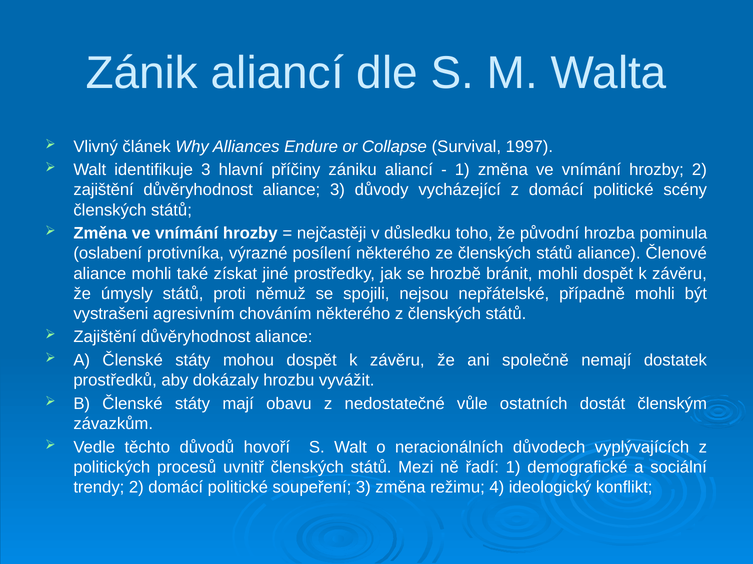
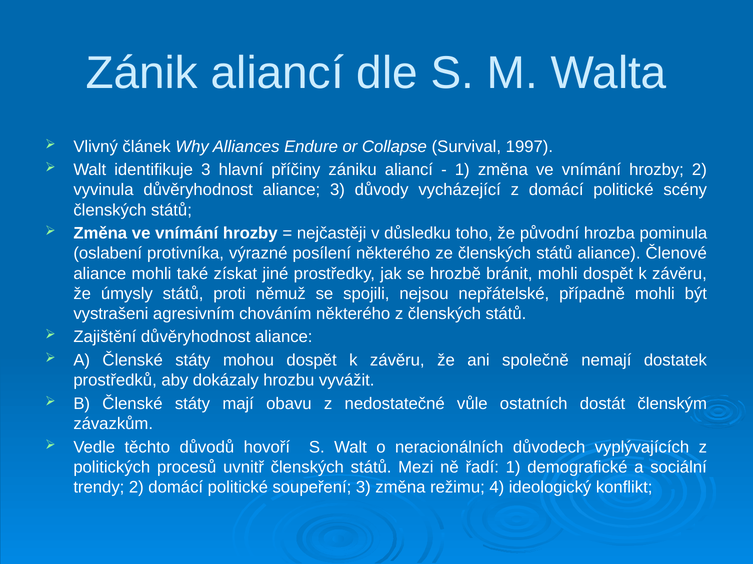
zajištění at (104, 190): zajištění -> vyvinula
